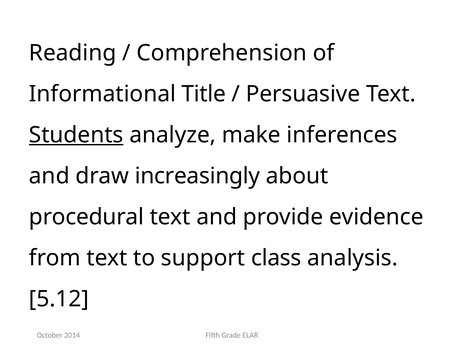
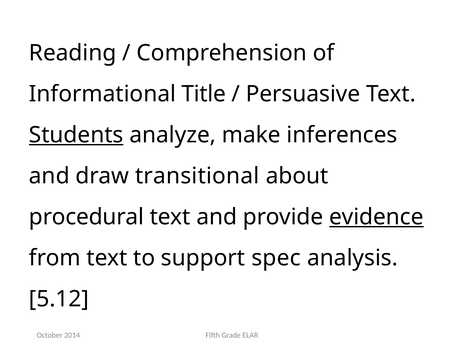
increasingly: increasingly -> transitional
evidence underline: none -> present
class: class -> spec
